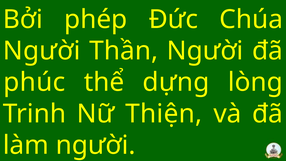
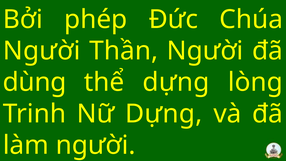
phúc: phúc -> dùng
Nữ Thiện: Thiện -> Dựng
